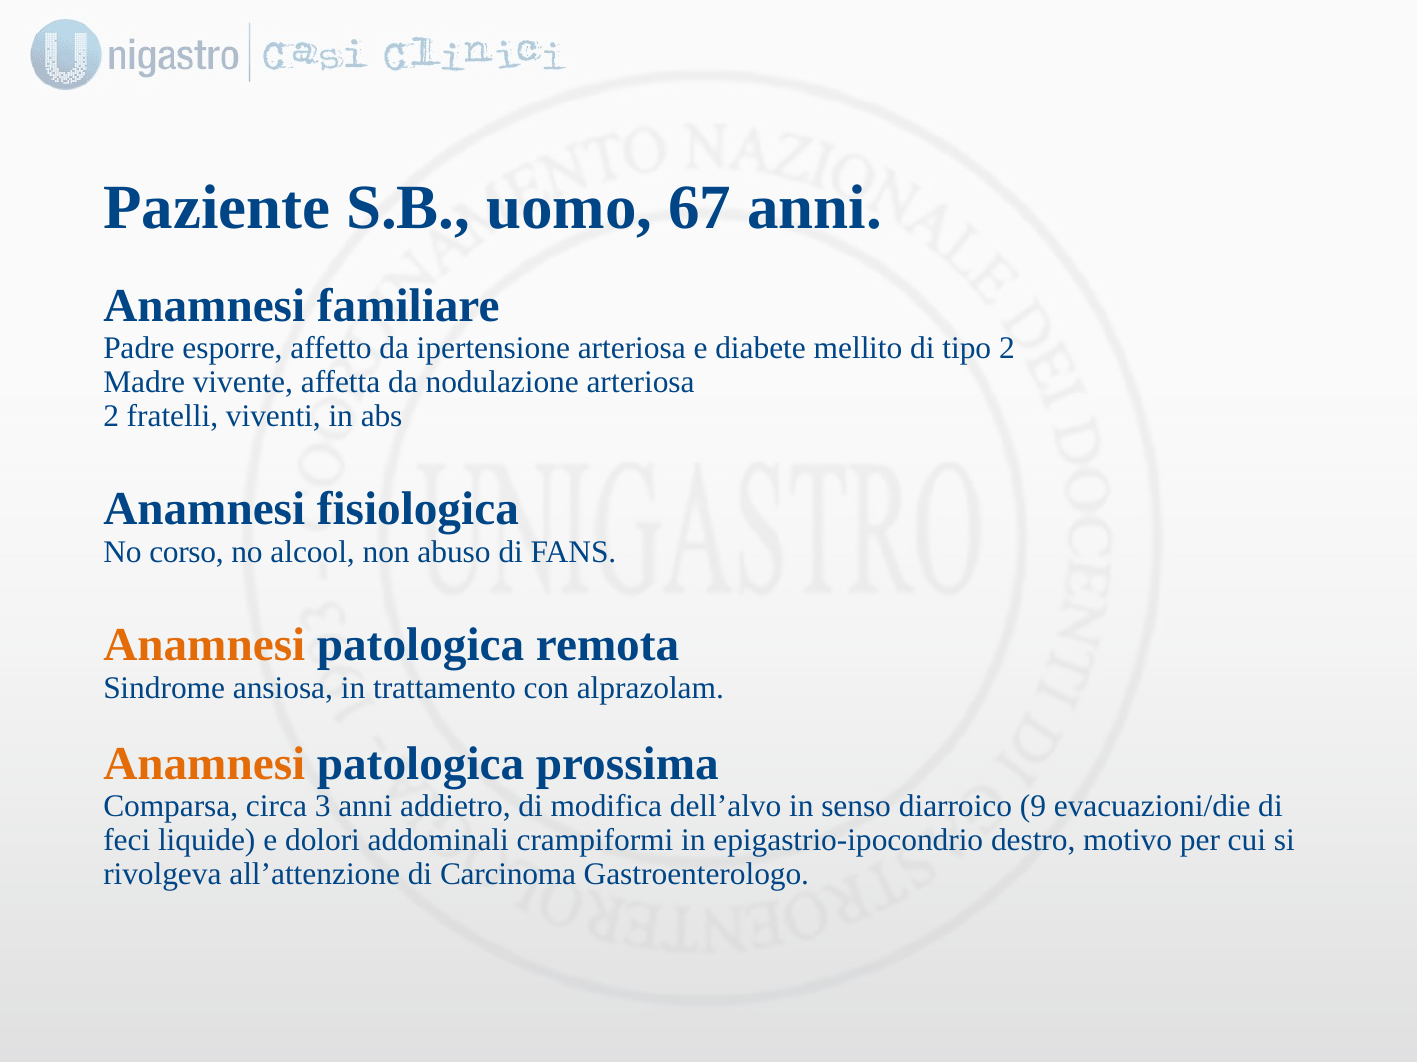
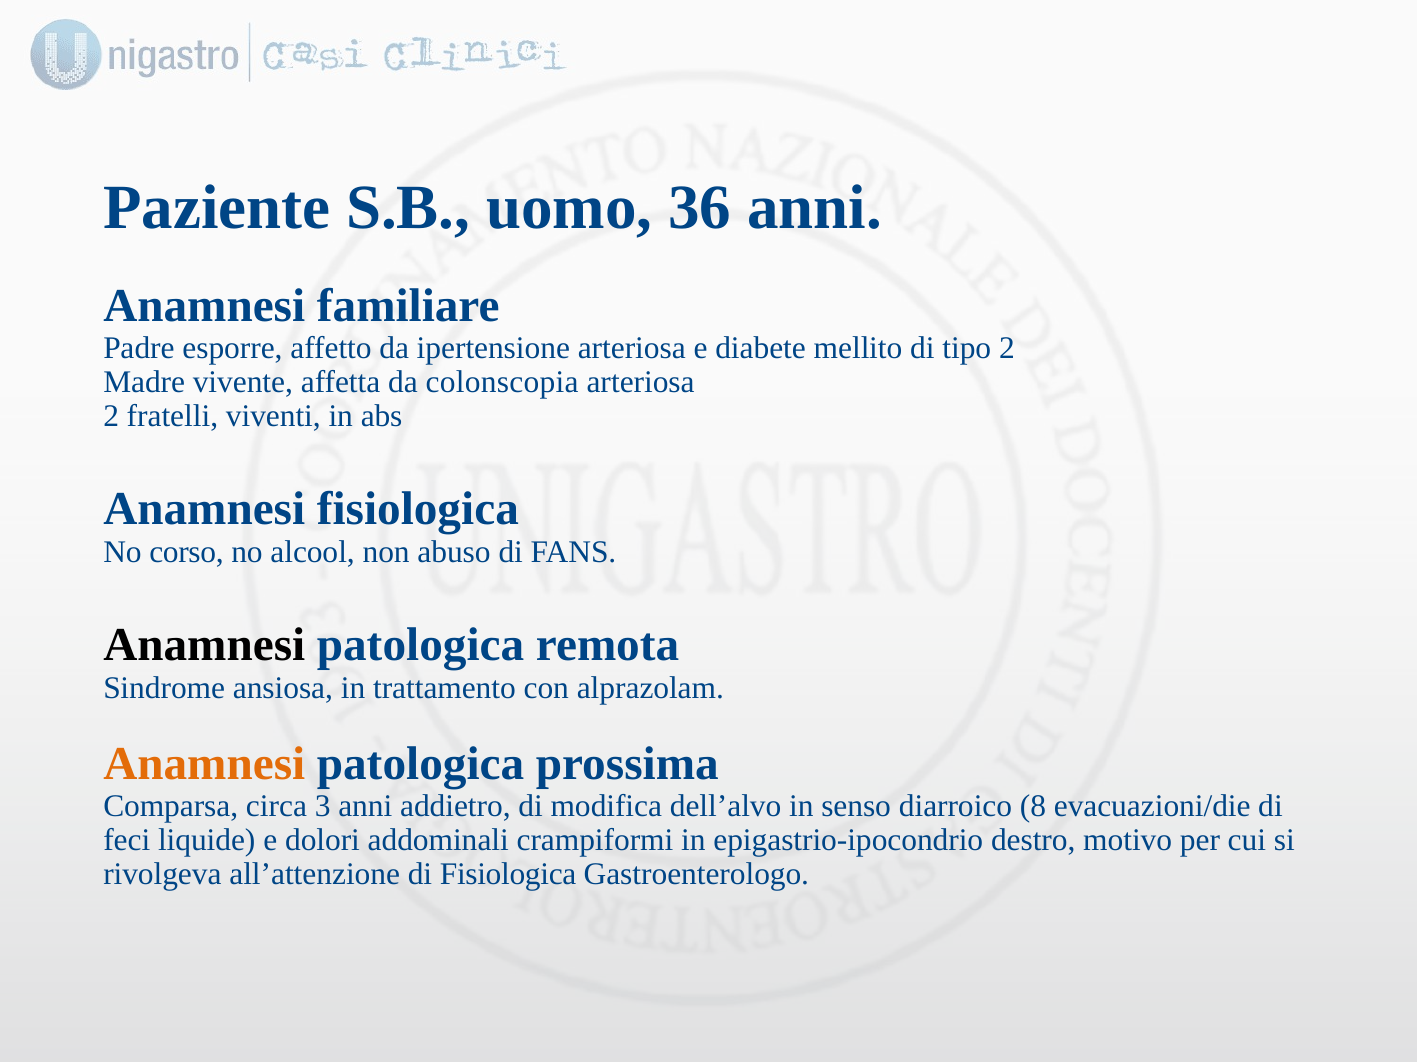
67: 67 -> 36
nodulazione: nodulazione -> colonscopia
Anamnesi at (204, 646) colour: orange -> black
9: 9 -> 8
di Carcinoma: Carcinoma -> Fisiologica
